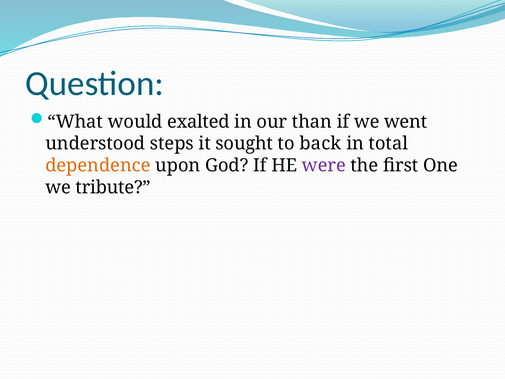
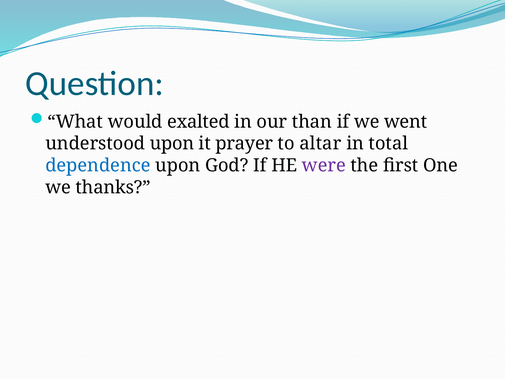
understood steps: steps -> upon
sought: sought -> prayer
back: back -> altar
dependence colour: orange -> blue
tribute: tribute -> thanks
